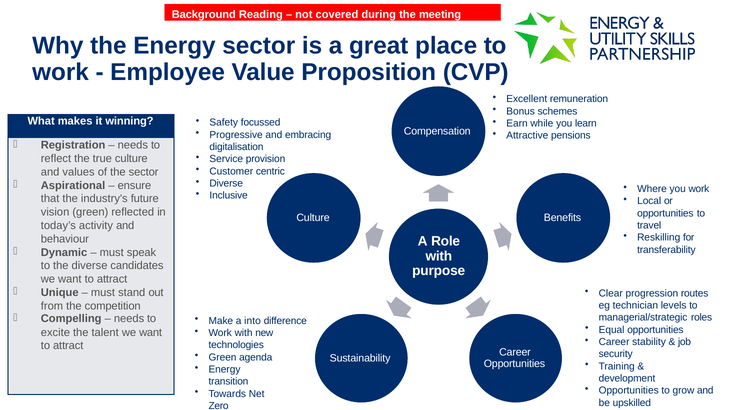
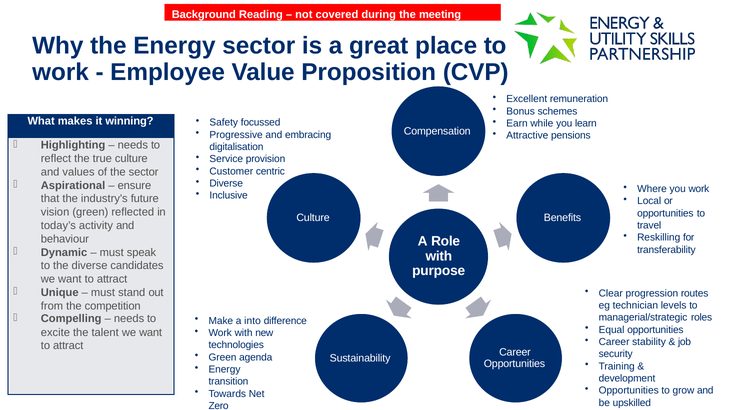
Registration: Registration -> Highlighting
